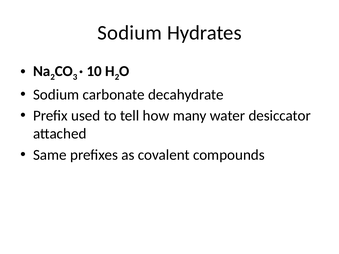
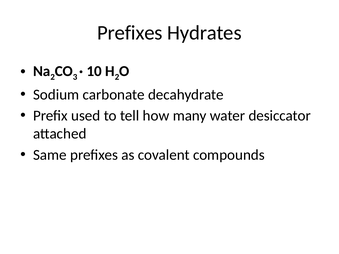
Sodium at (130, 33): Sodium -> Prefixes
